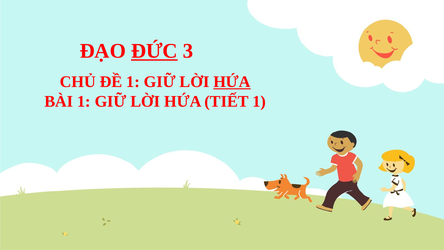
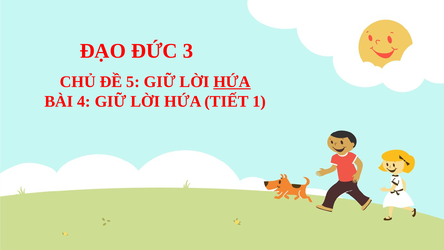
ĐỨC underline: present -> none
ĐỀ 1: 1 -> 5
BÀI 1: 1 -> 4
